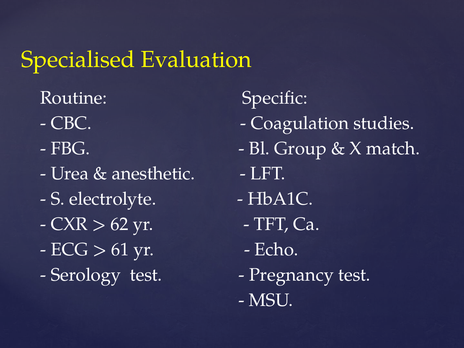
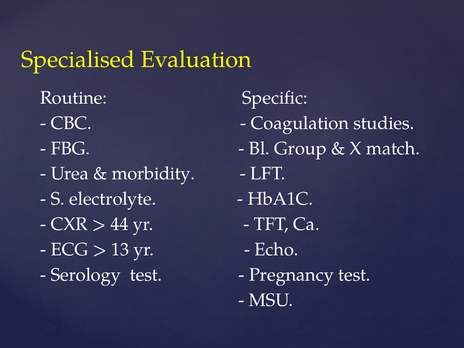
anesthetic: anesthetic -> morbidity
62: 62 -> 44
61: 61 -> 13
